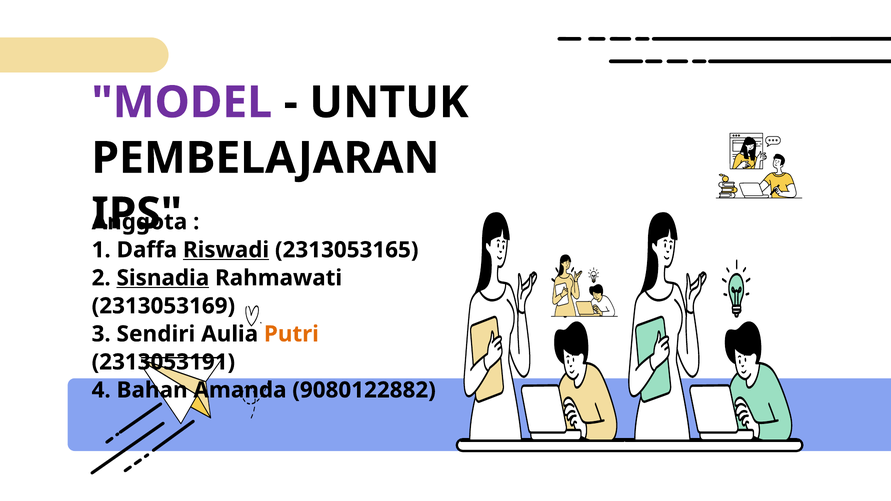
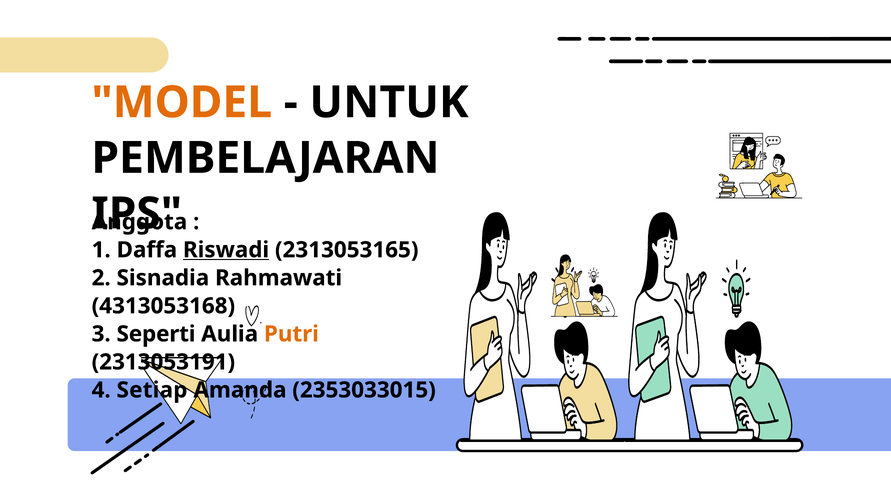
MODEL colour: purple -> orange
Sisnadia underline: present -> none
2313053169: 2313053169 -> 4313053168
Sendiri: Sendiri -> Seperti
Bahan: Bahan -> Setiap
9080122882: 9080122882 -> 2353033015
